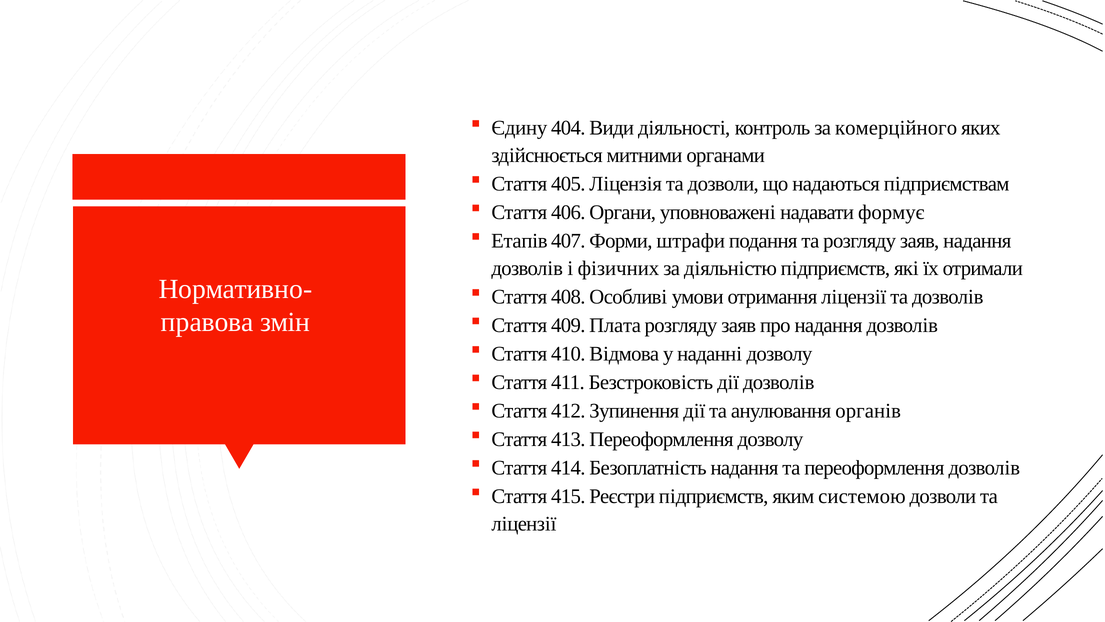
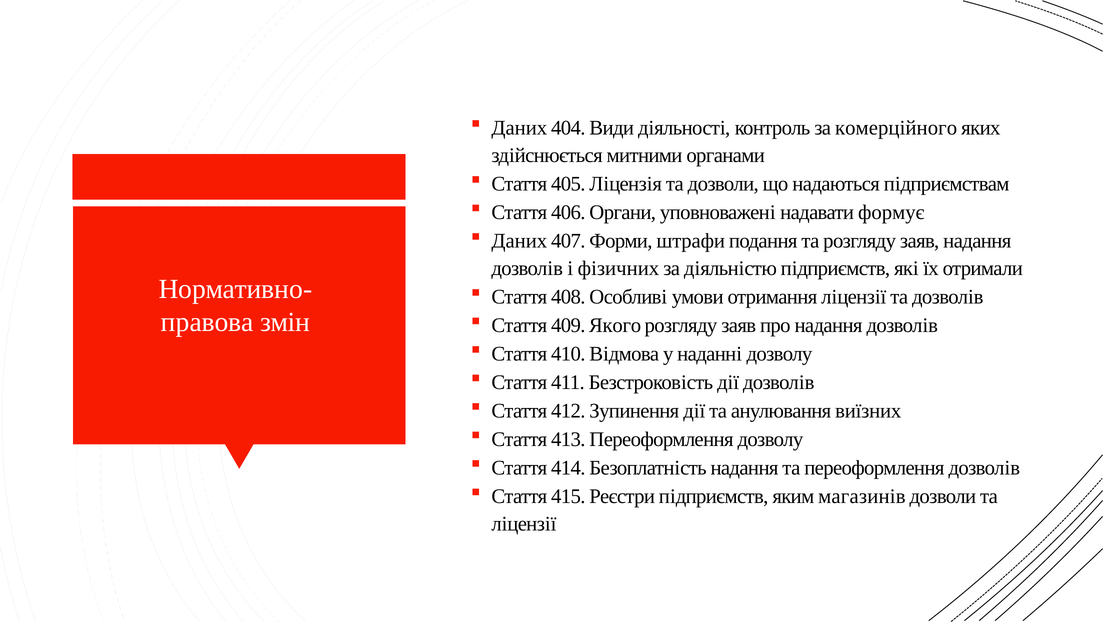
Єдину at (519, 128): Єдину -> Даних
Етапів at (519, 241): Етапів -> Даних
Плата: Плата -> Якого
органів: органів -> виїзних
системою: системою -> магазинiв
